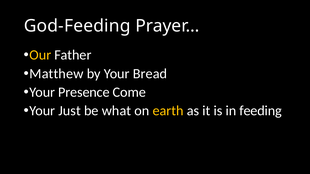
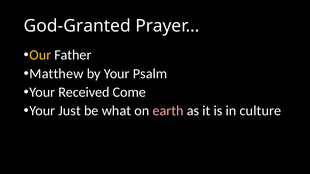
God-Feeding: God-Feeding -> God-Granted
Bread: Bread -> Psalm
Presence: Presence -> Received
earth colour: yellow -> pink
feeding: feeding -> culture
